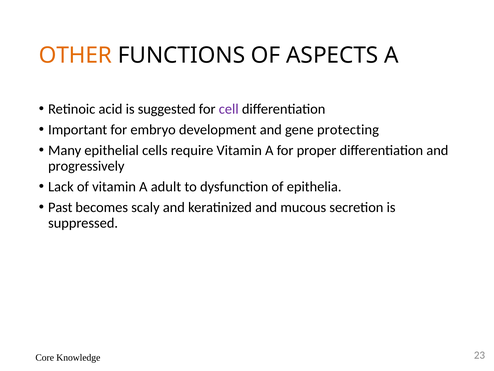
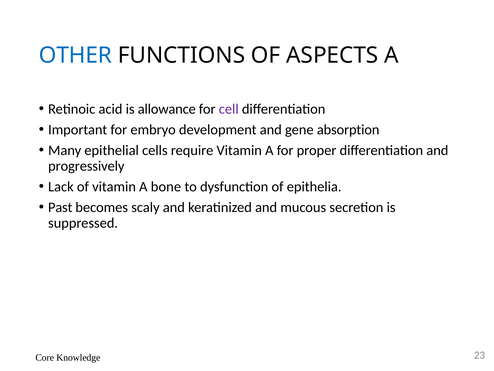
OTHER colour: orange -> blue
suggested: suggested -> allowance
protecting: protecting -> absorption
adult: adult -> bone
